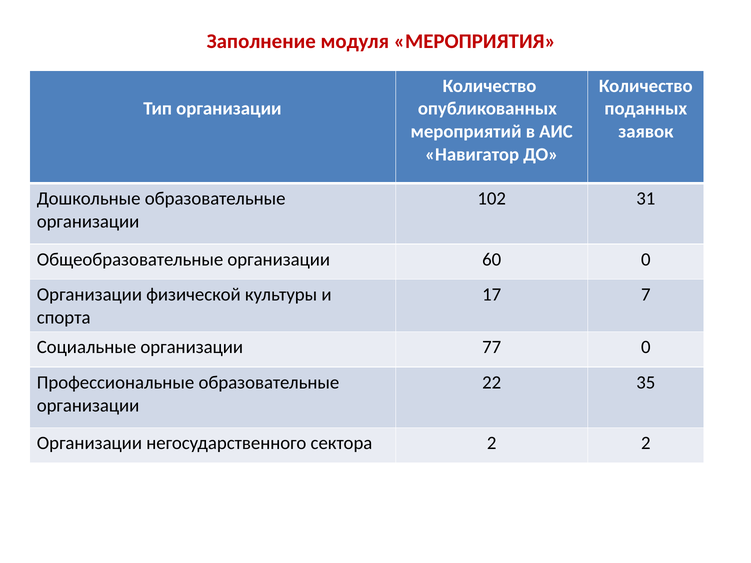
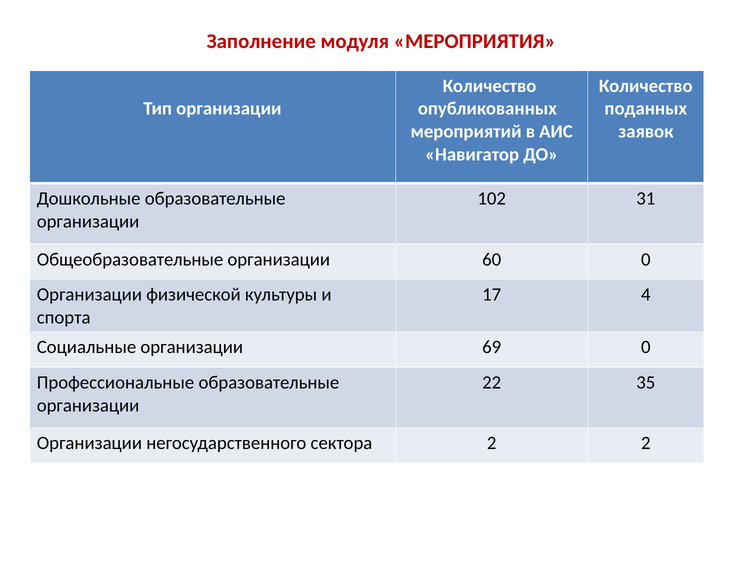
7: 7 -> 4
77: 77 -> 69
